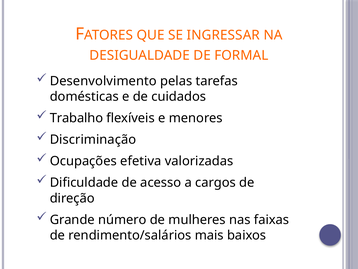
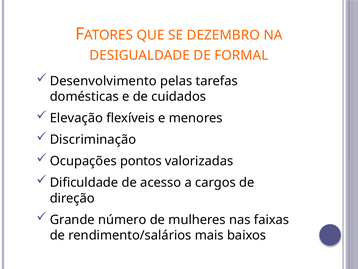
INGRESSAR: INGRESSAR -> DEZEMBRO
Trabalho: Trabalho -> Elevação
efetiva: efetiva -> pontos
